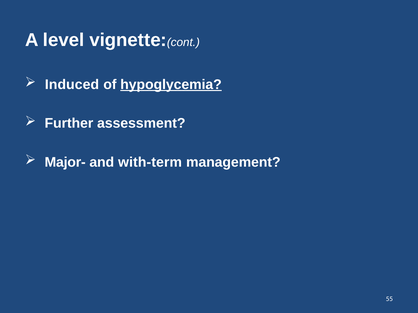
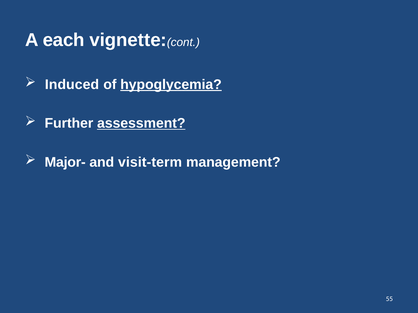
level: level -> each
assessment underline: none -> present
with-term: with-term -> visit-term
